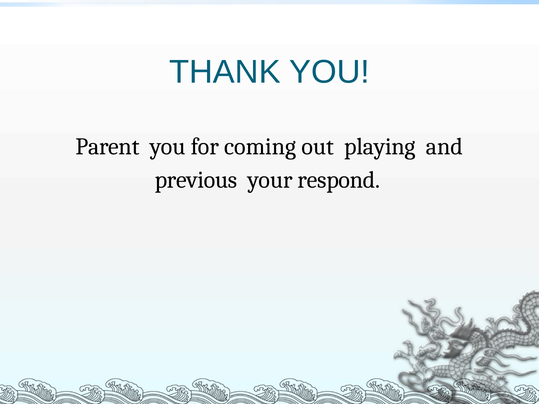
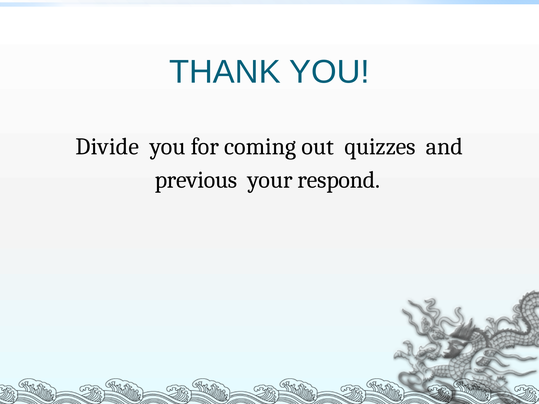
Parent: Parent -> Divide
playing: playing -> quizzes
